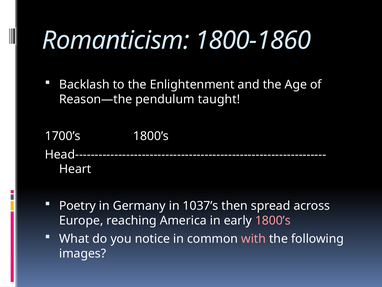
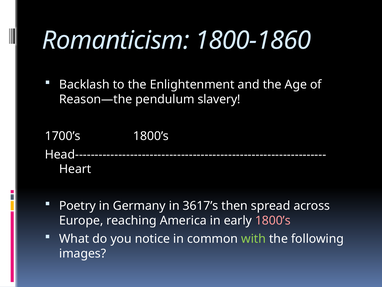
taught: taught -> slavery
1037’s: 1037’s -> 3617’s
with colour: pink -> light green
